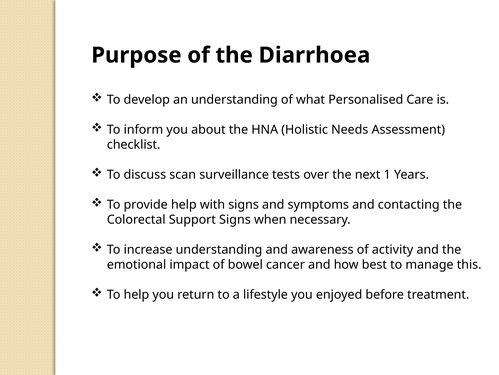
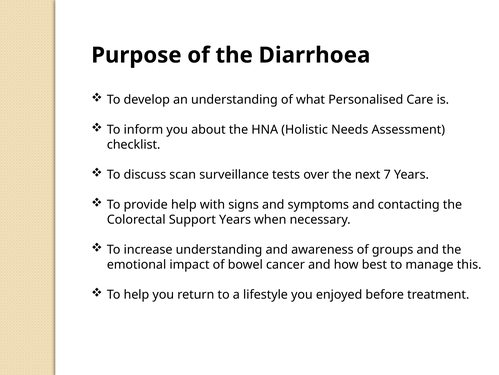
1: 1 -> 7
Support Signs: Signs -> Years
activity: activity -> groups
